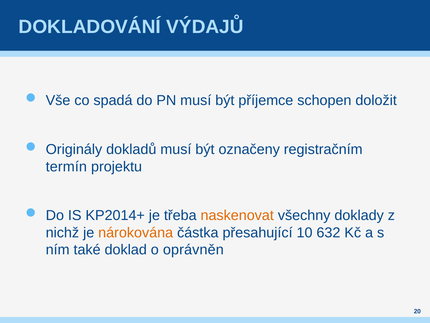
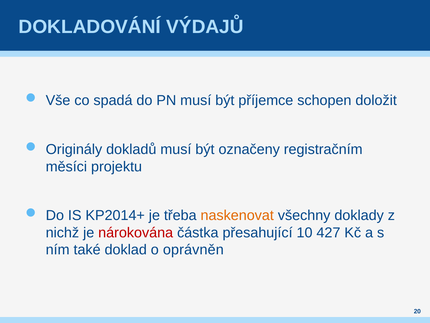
termín: termín -> měsíci
nárokována colour: orange -> red
632: 632 -> 427
